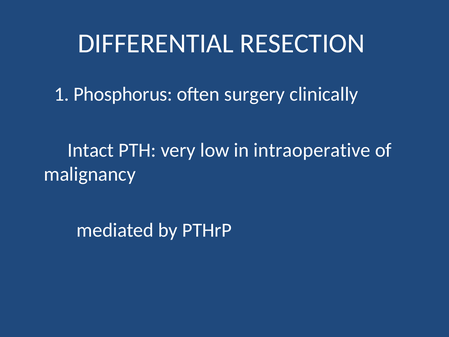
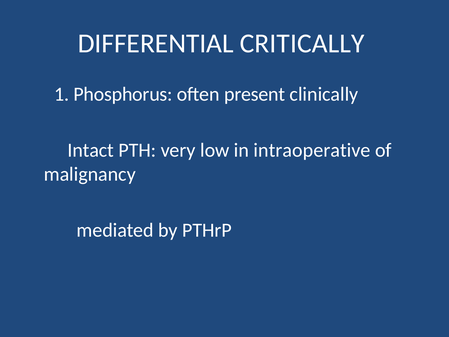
RESECTION: RESECTION -> CRITICALLY
surgery: surgery -> present
